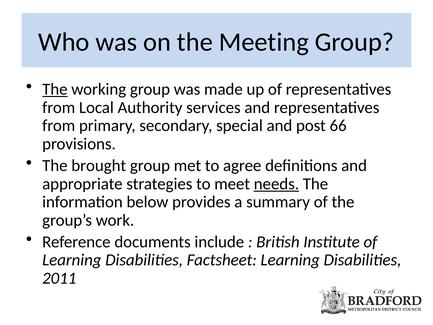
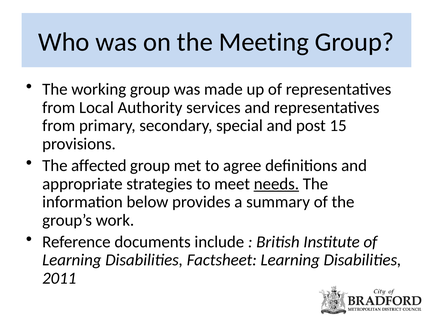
The at (55, 89) underline: present -> none
66: 66 -> 15
brought: brought -> affected
